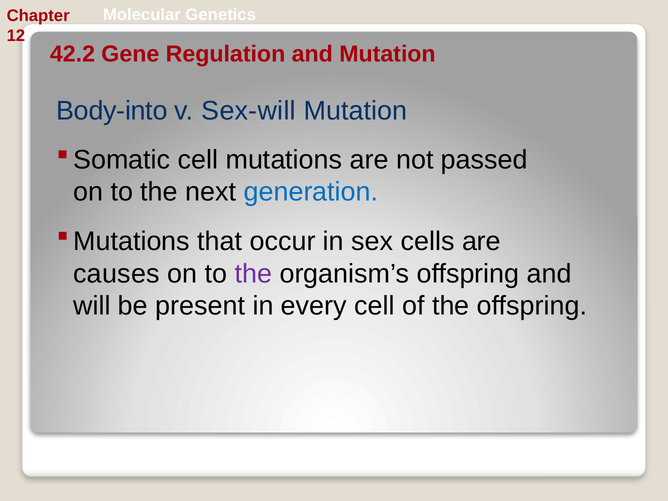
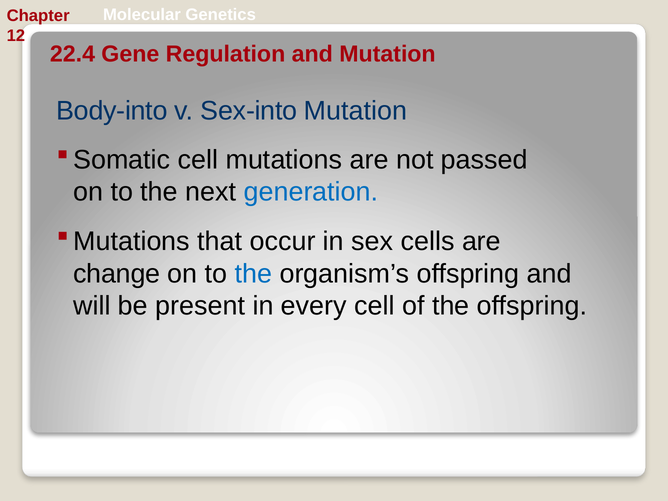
42.2: 42.2 -> 22.4
Sex-will: Sex-will -> Sex-into
causes: causes -> change
the at (253, 274) colour: purple -> blue
